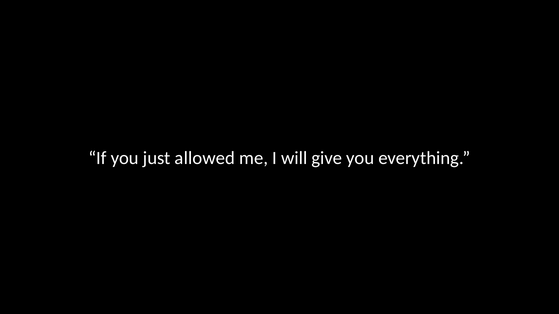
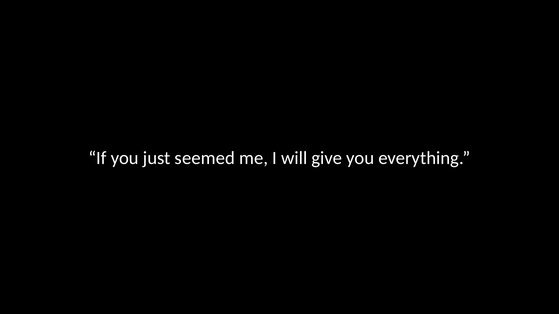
allowed: allowed -> seemed
